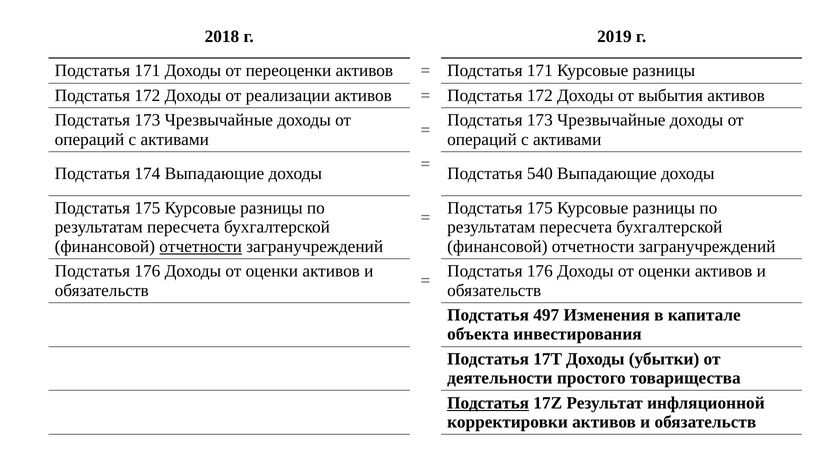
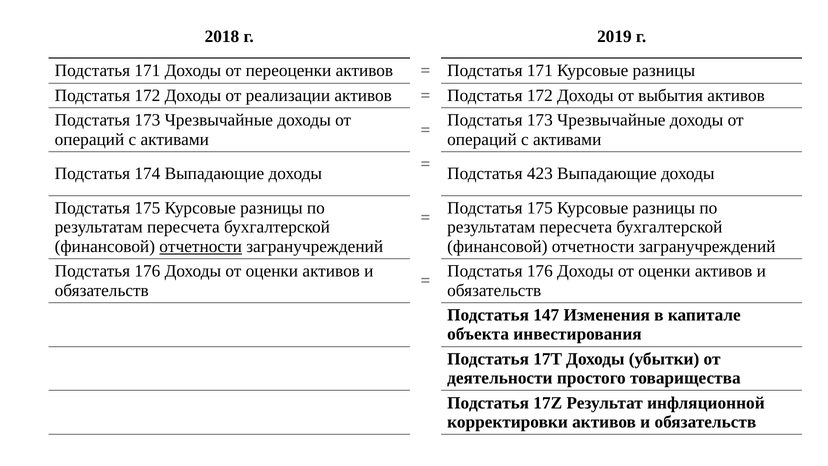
540: 540 -> 423
497: 497 -> 147
Подстатья at (488, 403) underline: present -> none
